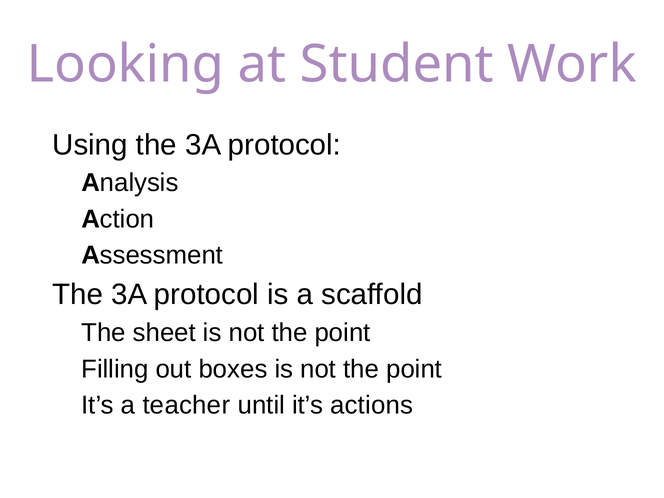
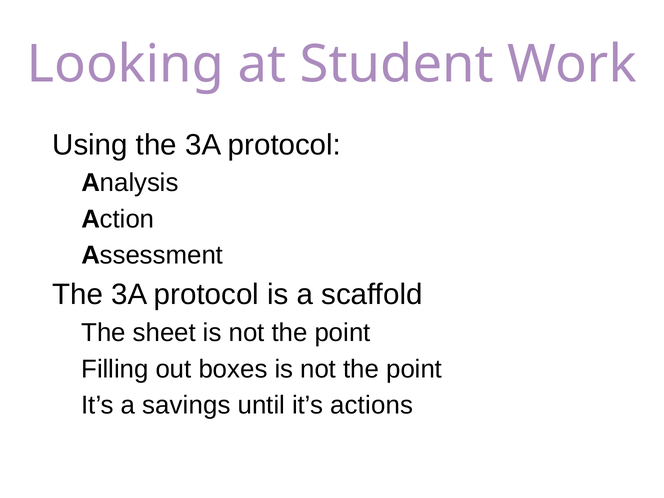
teacher: teacher -> savings
